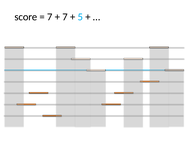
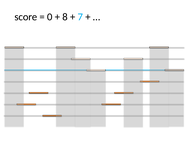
7 at (50, 17): 7 -> 0
7 at (65, 17): 7 -> 8
5: 5 -> 7
